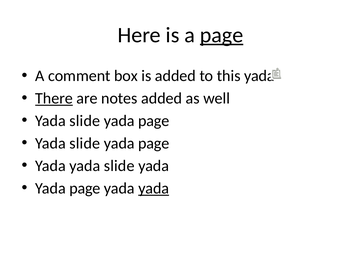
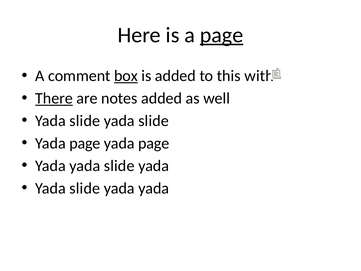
box underline: none -> present
this yada: yada -> with
page at (154, 121): page -> slide
slide at (85, 143): slide -> page
page at (85, 188): page -> slide
yada at (154, 188) underline: present -> none
